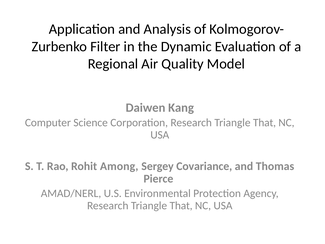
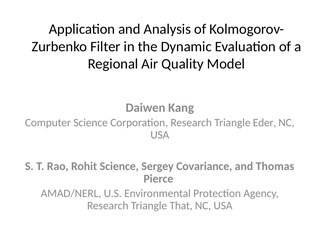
Corporation Research Triangle That: That -> Eder
Rohit Among: Among -> Science
